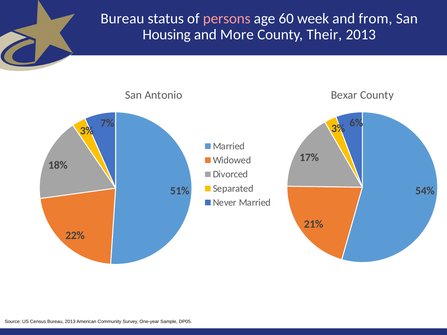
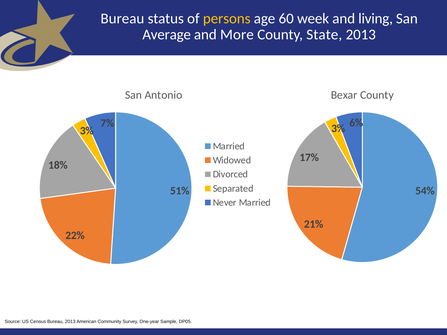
persons colour: pink -> yellow
from: from -> living
Housing: Housing -> Average
Their: Their -> State
